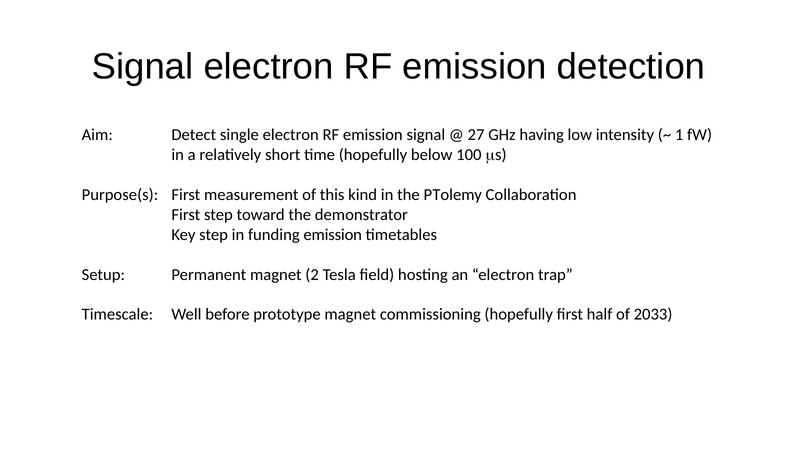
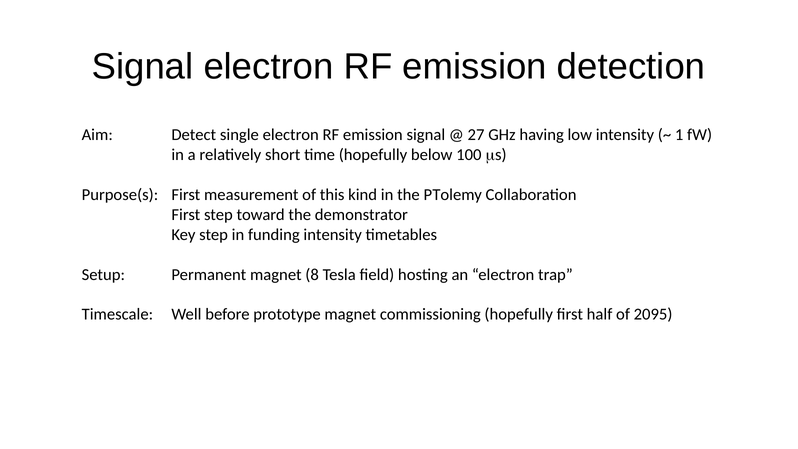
funding emission: emission -> intensity
2: 2 -> 8
2033: 2033 -> 2095
